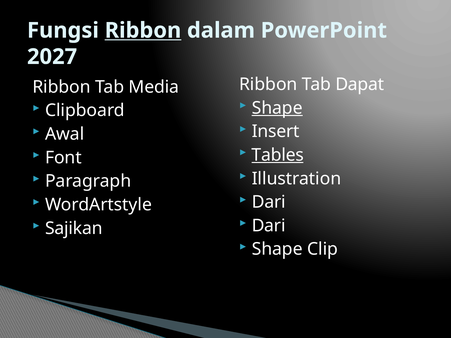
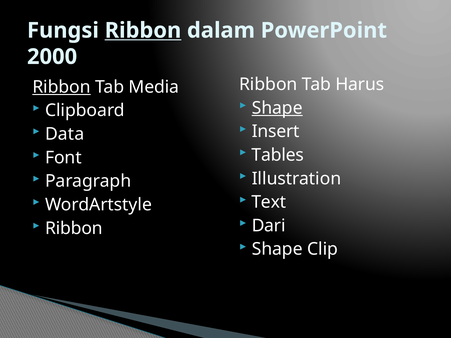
2027: 2027 -> 2000
Dapat: Dapat -> Harus
Ribbon at (62, 87) underline: none -> present
Awal: Awal -> Data
Tables underline: present -> none
Dari at (269, 202): Dari -> Text
Sajikan at (74, 228): Sajikan -> Ribbon
